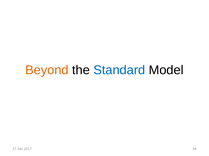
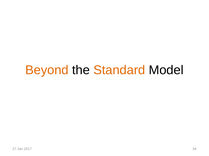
Standard colour: blue -> orange
